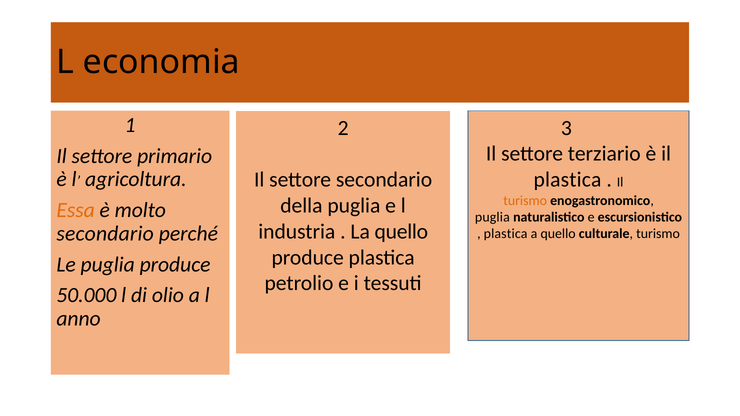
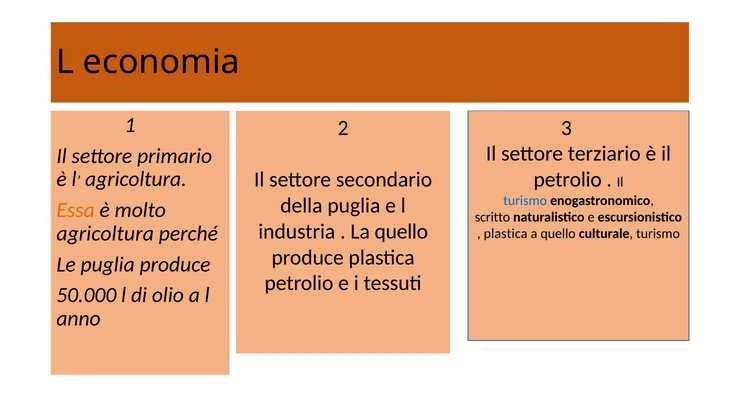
plastica at (568, 180): plastica -> petrolio
turismo at (525, 201) colour: orange -> blue
puglia at (492, 217): puglia -> scritto
secondario at (105, 234): secondario -> agricoltura
